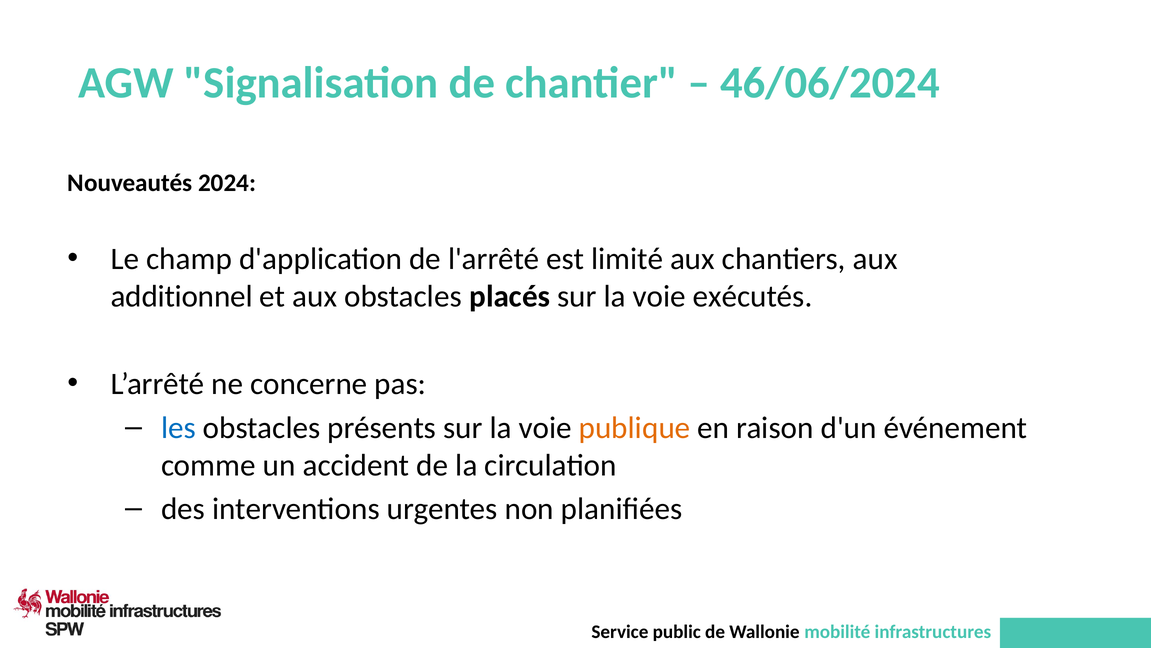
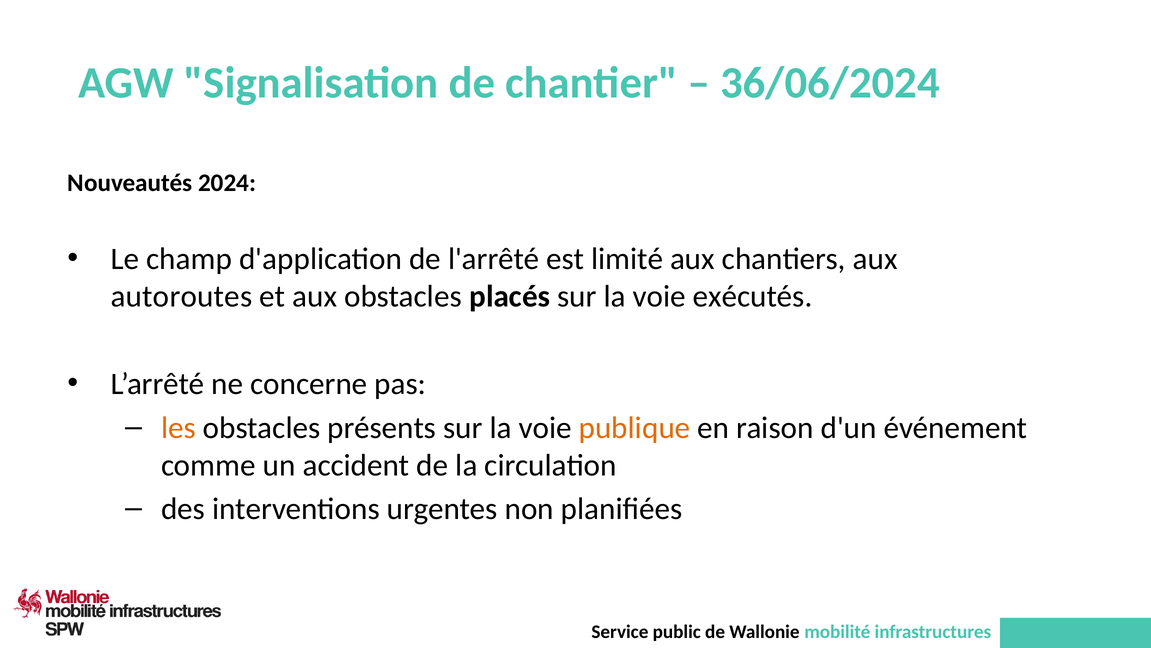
46/06/2024: 46/06/2024 -> 36/06/2024
additionnel: additionnel -> autoroutes
les colour: blue -> orange
